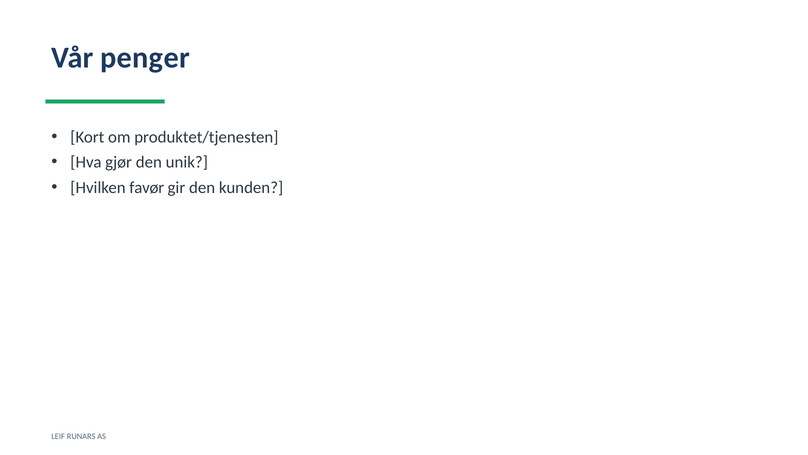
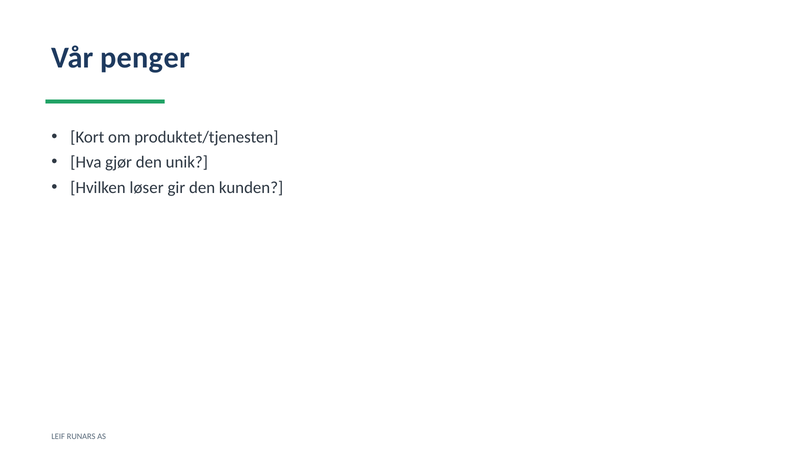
favør: favør -> løser
